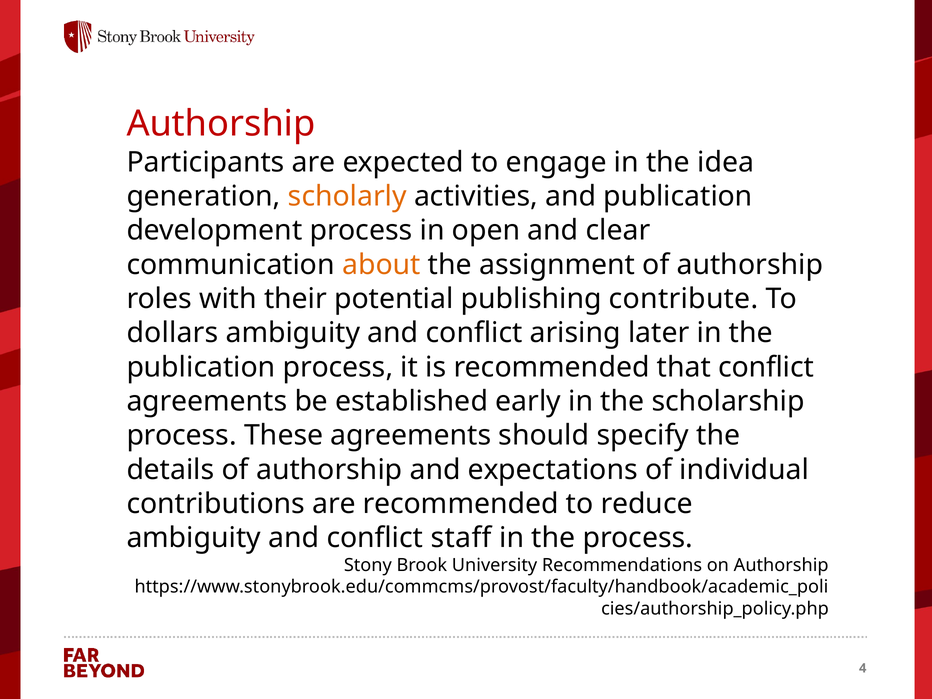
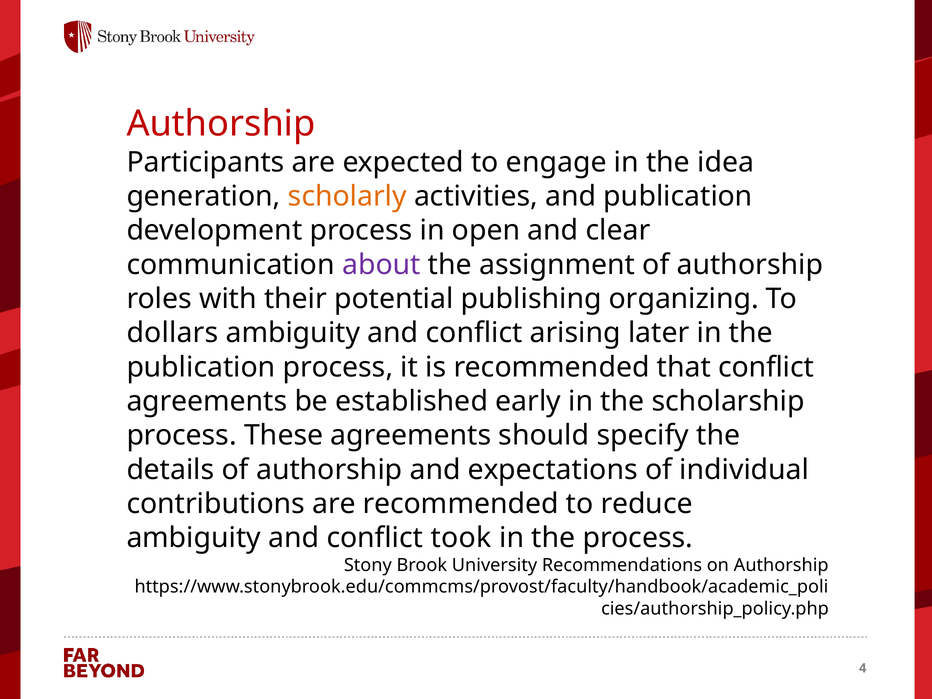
about colour: orange -> purple
contribute: contribute -> organizing
staff: staff -> took
